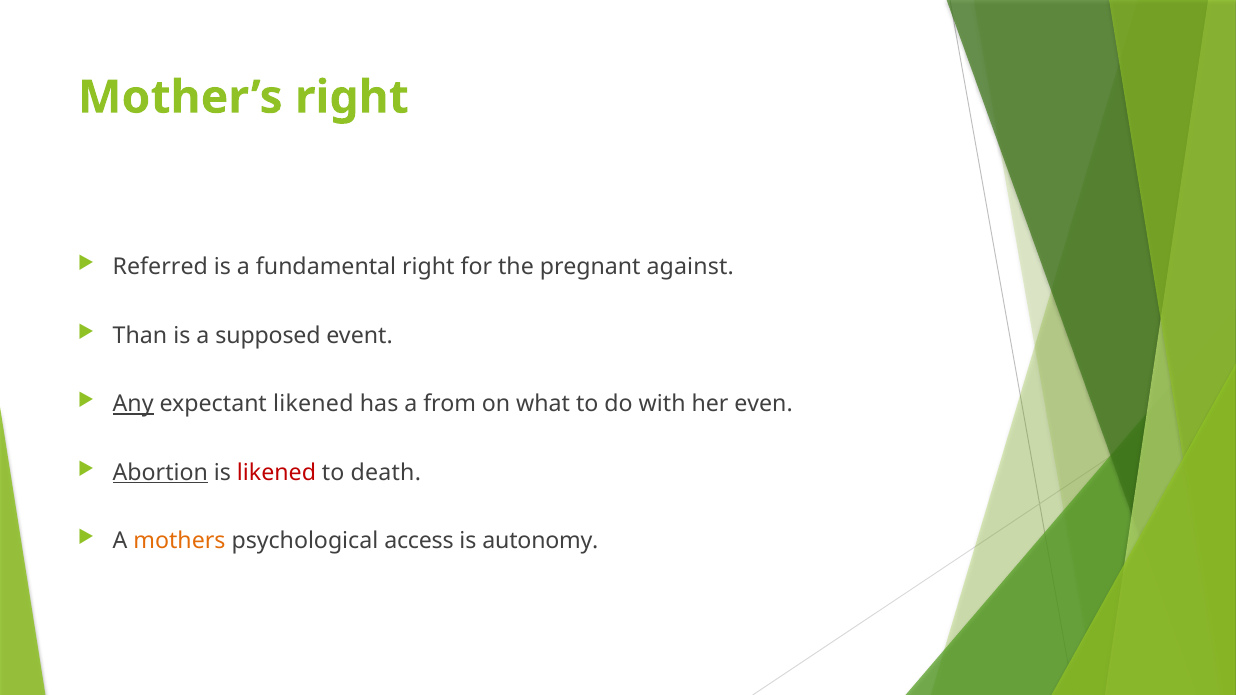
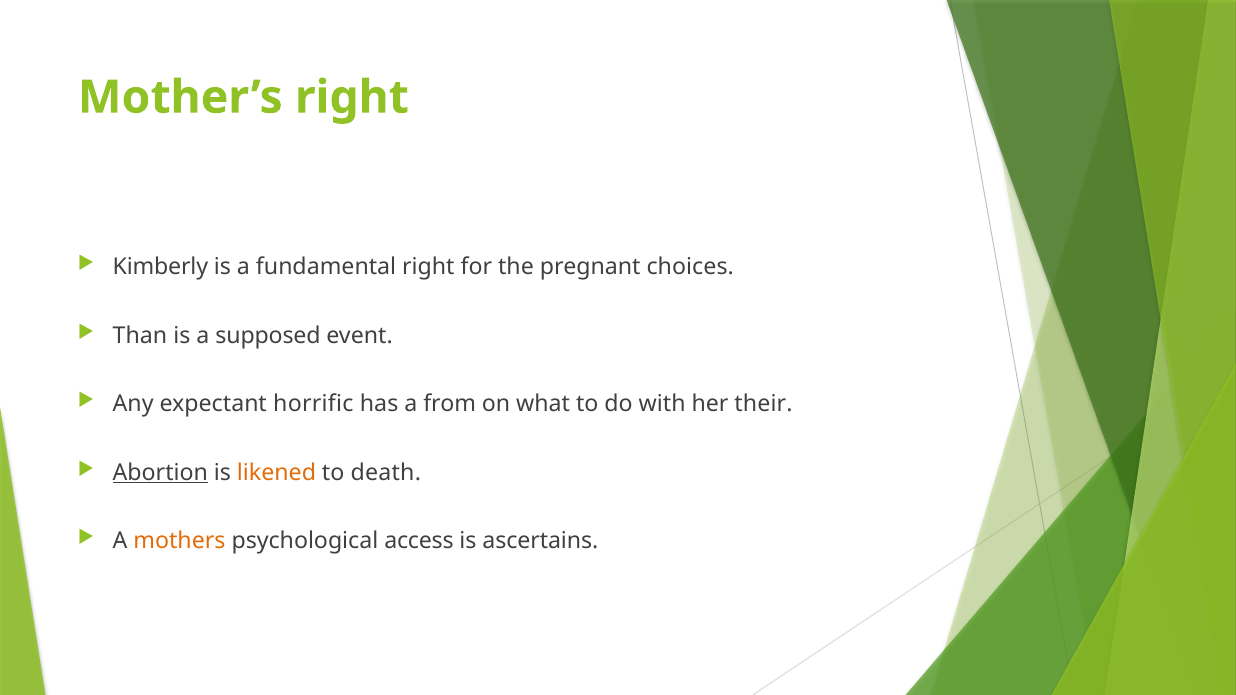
Referred: Referred -> Kimberly
against: against -> choices
Any underline: present -> none
expectant likened: likened -> horrific
even: even -> their
likened at (276, 473) colour: red -> orange
autonomy: autonomy -> ascertains
